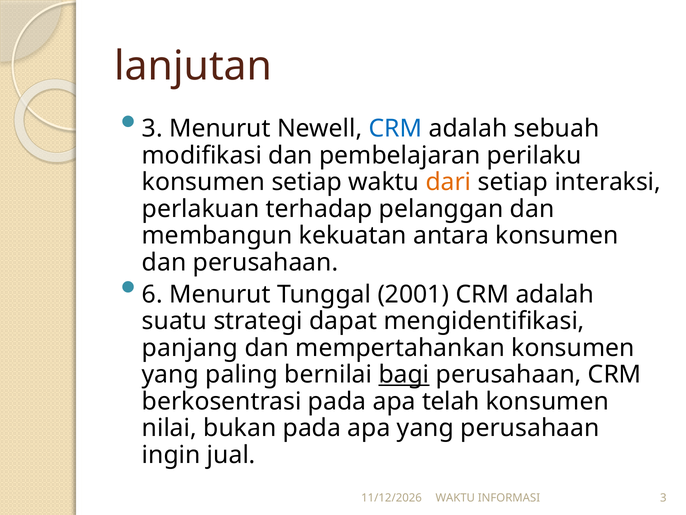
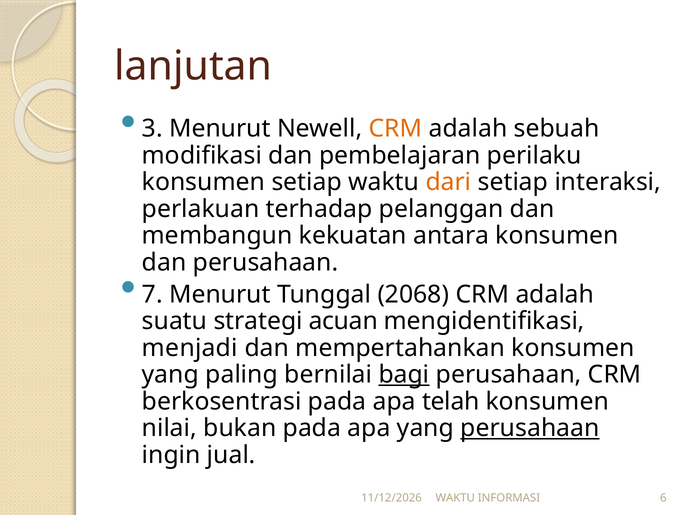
CRM at (396, 129) colour: blue -> orange
6: 6 -> 7
2001: 2001 -> 2068
dapat: dapat -> acuan
panjang: panjang -> menjadi
perusahaan at (530, 428) underline: none -> present
INFORMASI 3: 3 -> 6
